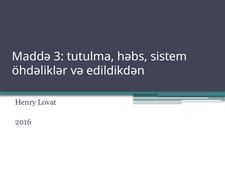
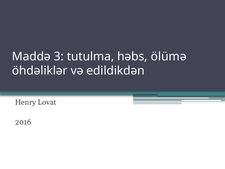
sistem: sistem -> ölümə
